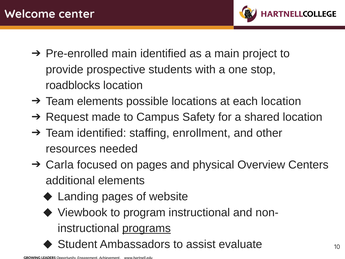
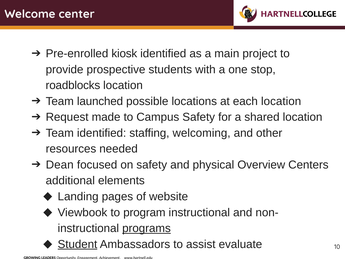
Pre-enrolled main: main -> kiosk
Team elements: elements -> launched
enrollment: enrollment -> welcoming
Carla: Carla -> Dean
on pages: pages -> safety
Student underline: none -> present
